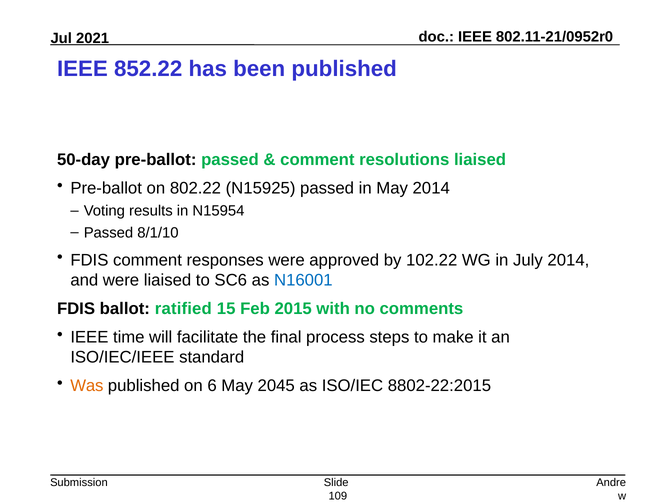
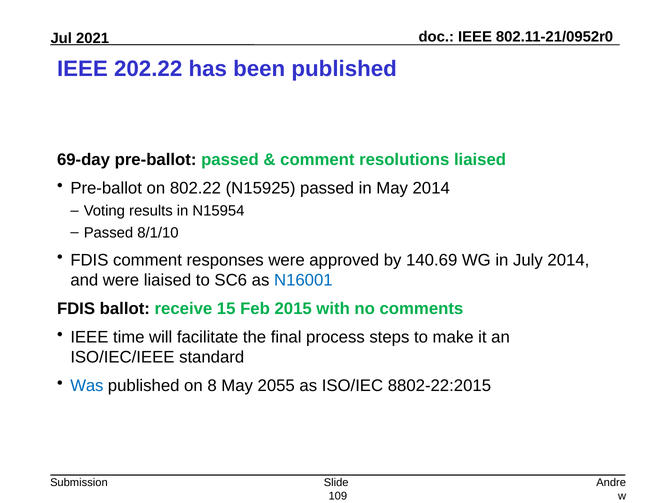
852.22: 852.22 -> 202.22
50-day: 50-day -> 69-day
102.22: 102.22 -> 140.69
ratified: ratified -> receive
Was colour: orange -> blue
6: 6 -> 8
2045: 2045 -> 2055
